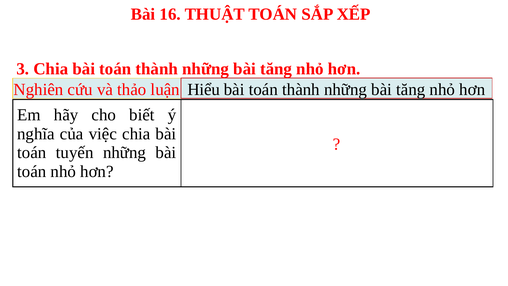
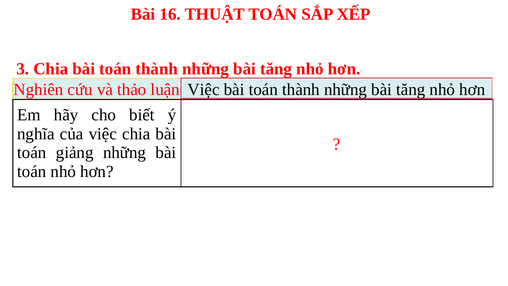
luận Hiểu: Hiểu -> Việc
tuyến: tuyến -> giảng
